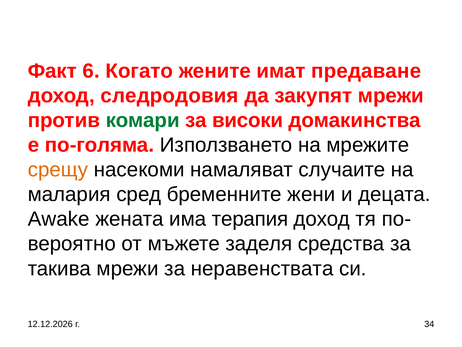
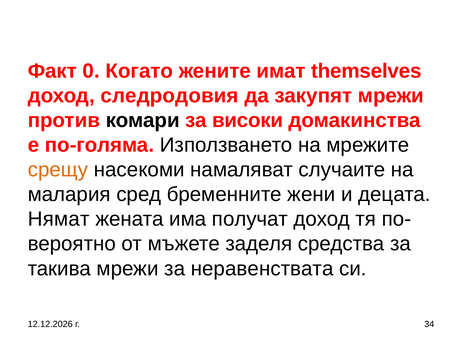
6: 6 -> 0
предаване: предаване -> themselves
комари colour: green -> black
Awake: Awake -> Нямат
терапия: терапия -> получат
